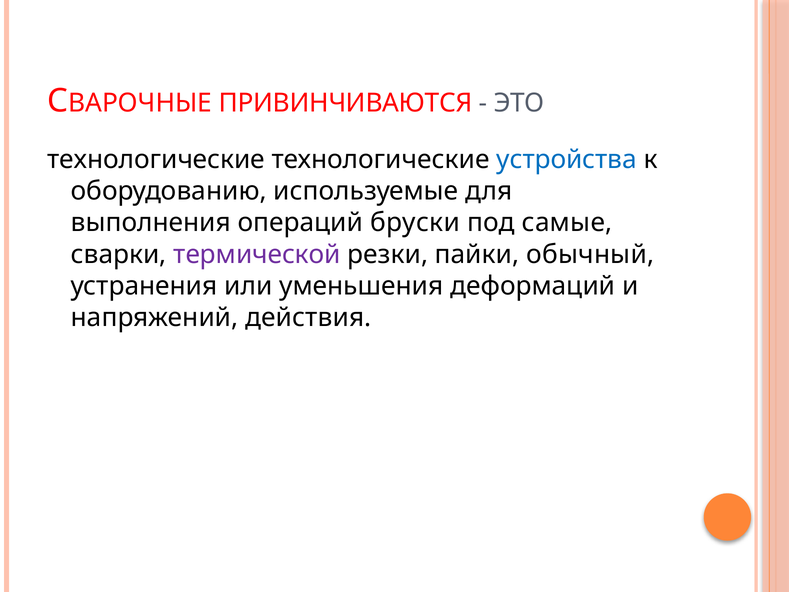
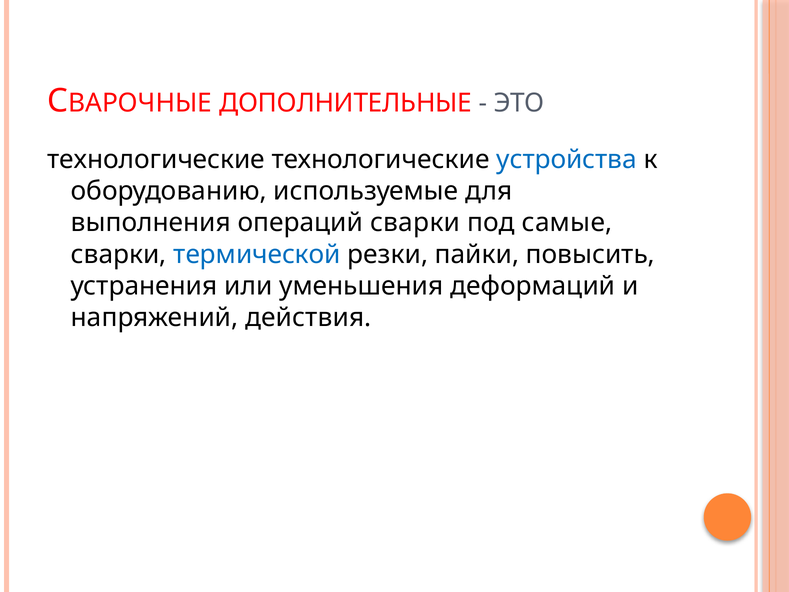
ПРИВИНЧИВАЮТСЯ: ПРИВИНЧИВАЮТСЯ -> ДОПОЛНИТЕЛЬНЫЕ
операций бруски: бруски -> сварки
термической colour: purple -> blue
обычный: обычный -> повысить
